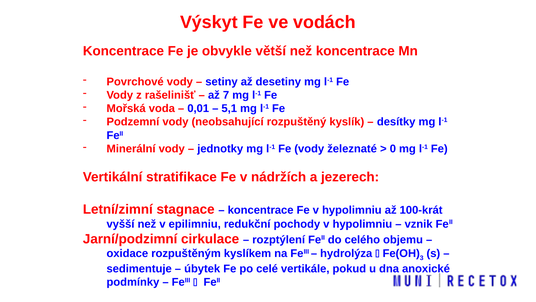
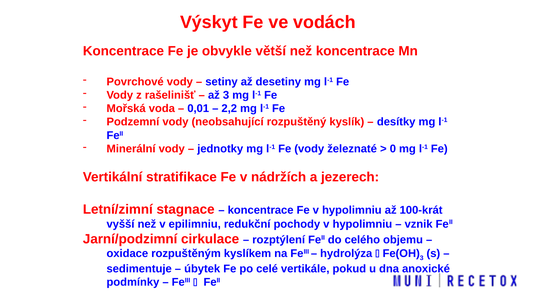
až 7: 7 -> 3
5,1: 5,1 -> 2,2
